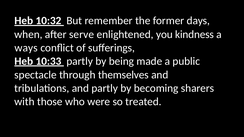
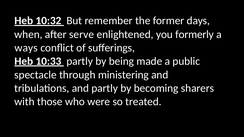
kindness: kindness -> formerly
themselves: themselves -> ministering
